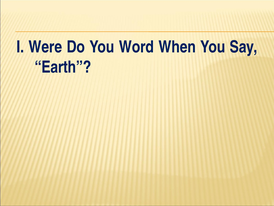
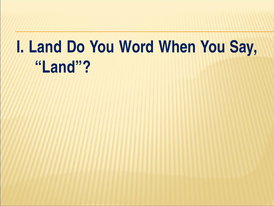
I Were: Were -> Land
Earth at (63, 67): Earth -> Land
